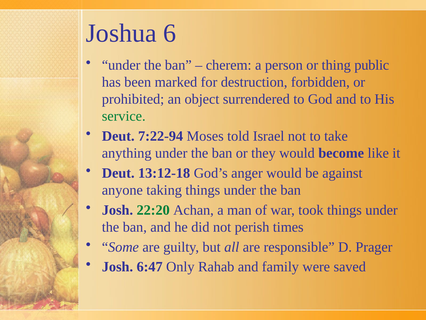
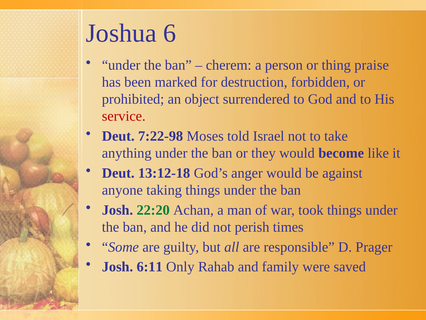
public: public -> praise
service colour: green -> red
7:22-94: 7:22-94 -> 7:22-98
6:47: 6:47 -> 6:11
